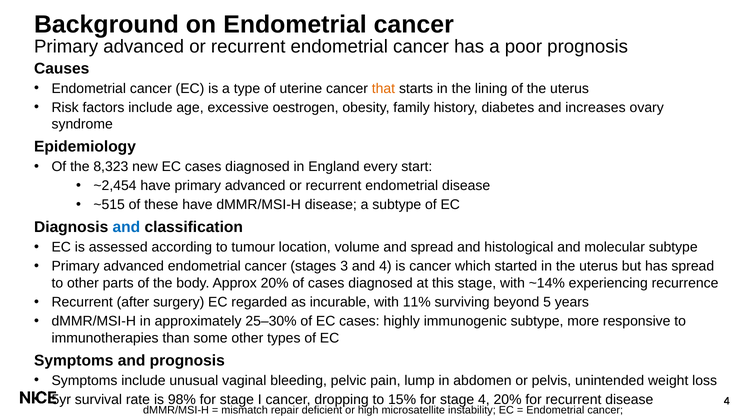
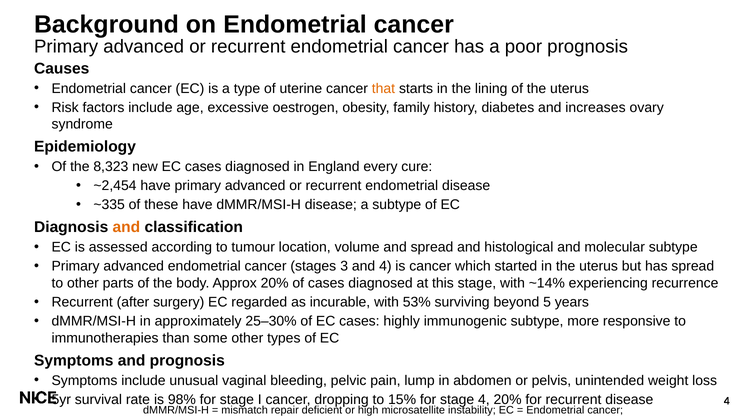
start: start -> cure
~515: ~515 -> ~335
and at (126, 227) colour: blue -> orange
11%: 11% -> 53%
